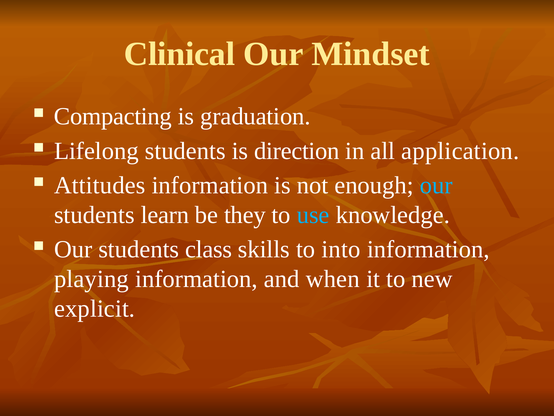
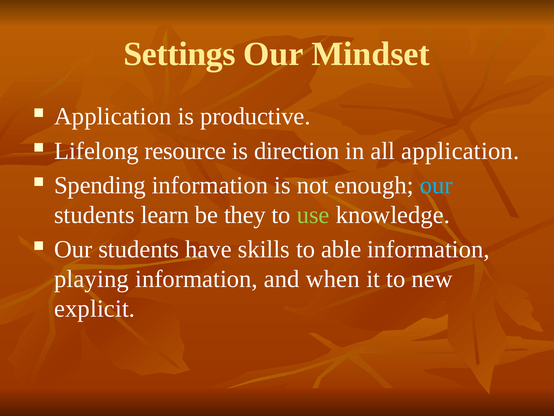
Clinical: Clinical -> Settings
Compacting at (113, 116): Compacting -> Application
graduation: graduation -> productive
Lifelong students: students -> resource
Attitudes: Attitudes -> Spending
use colour: light blue -> light green
class: class -> have
into: into -> able
